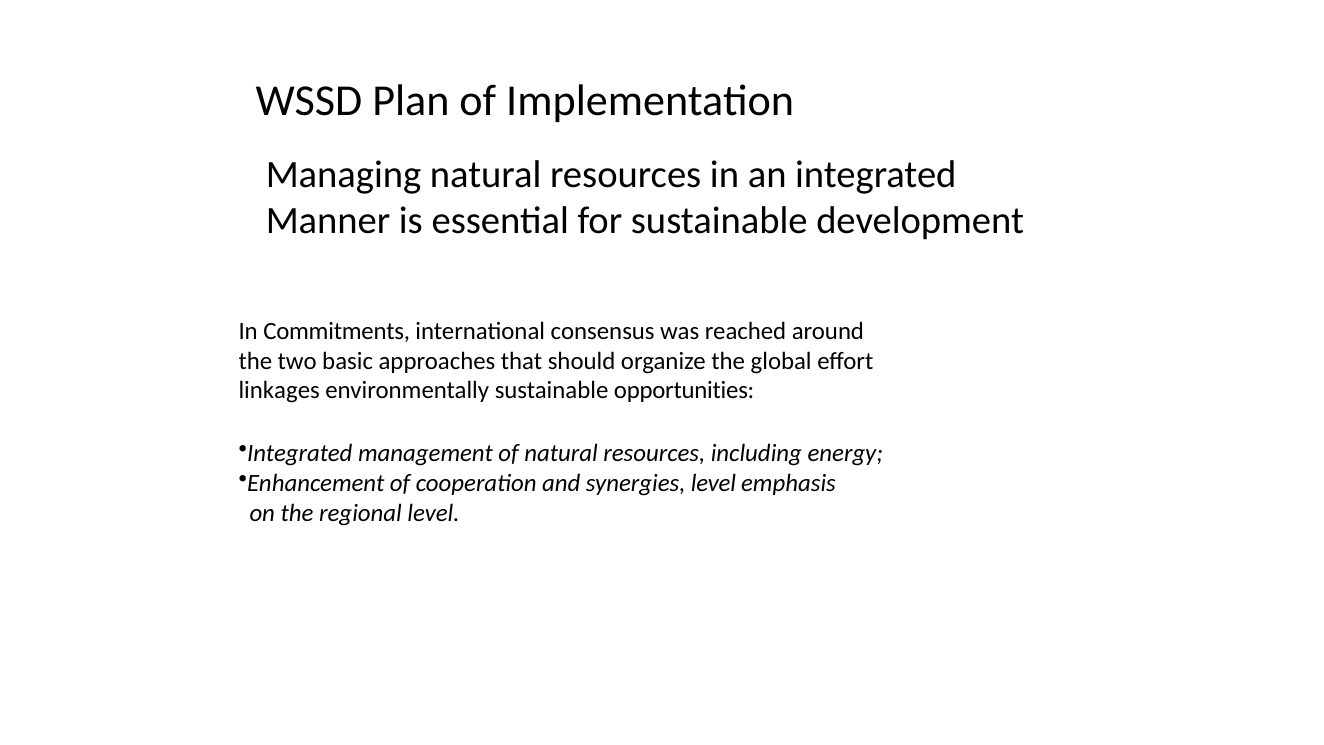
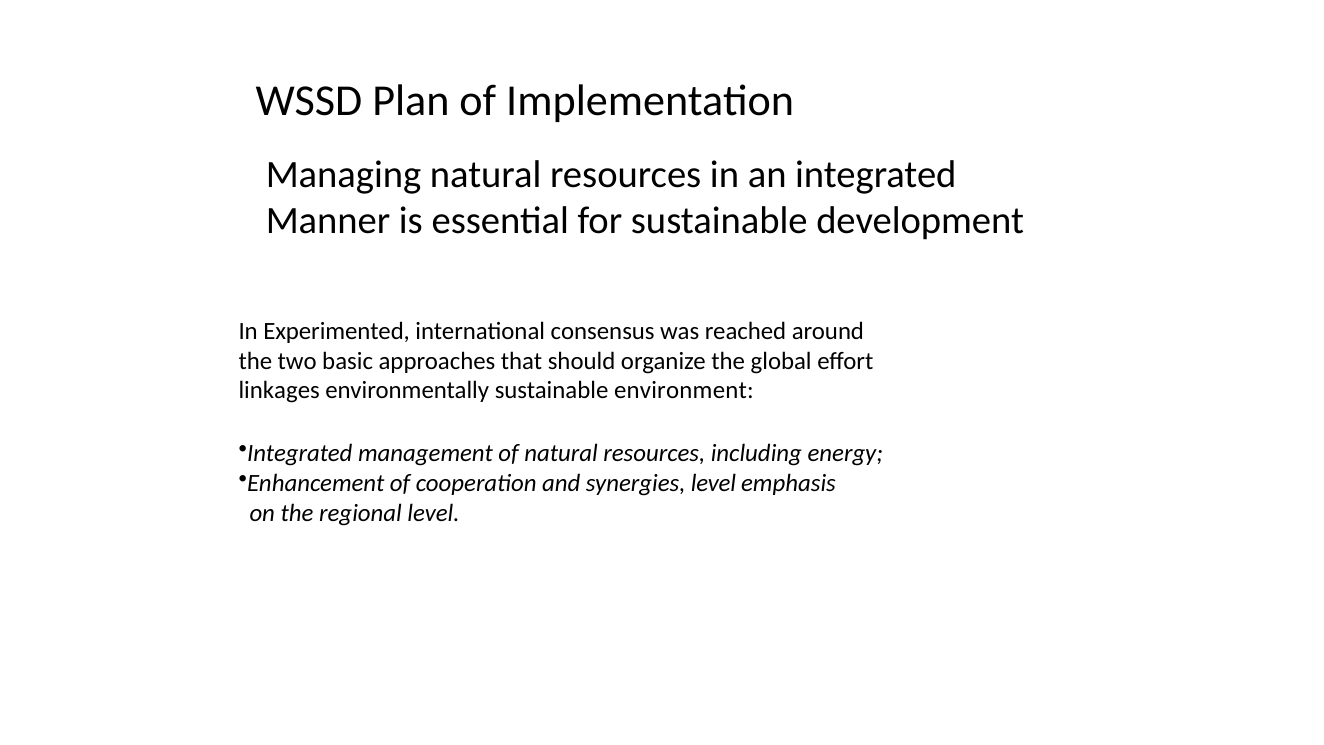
Commitments: Commitments -> Experimented
opportunities: opportunities -> environment
